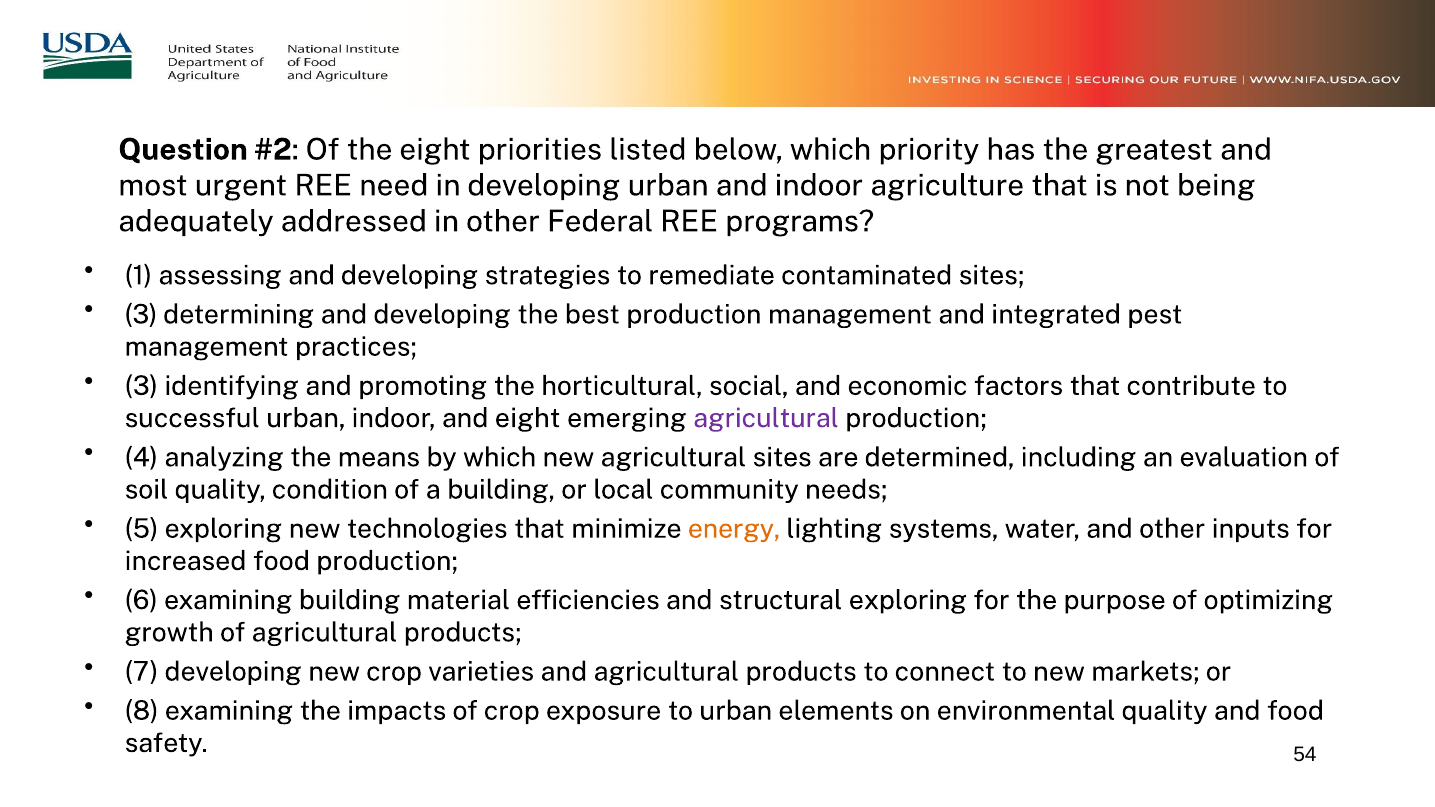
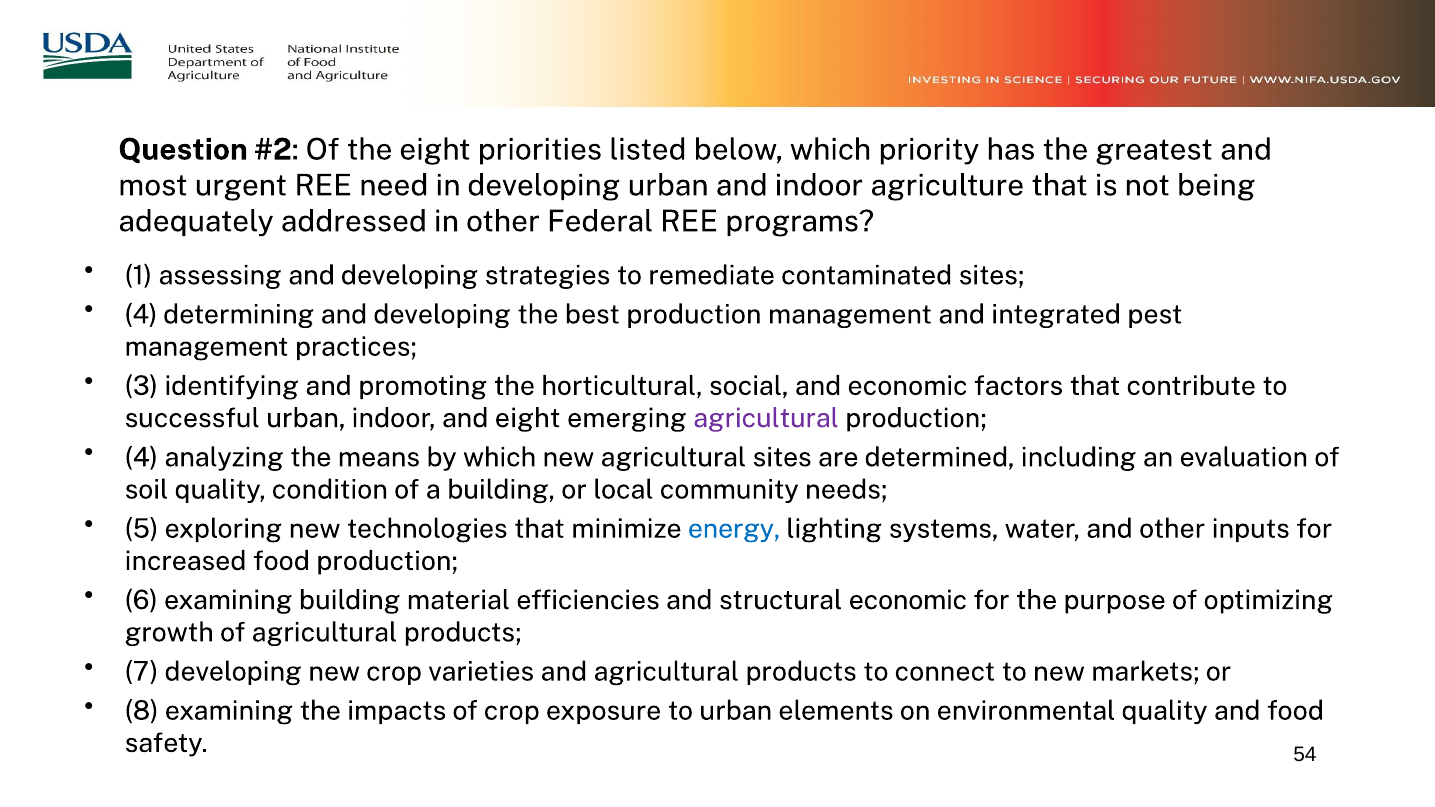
3 at (141, 315): 3 -> 4
energy colour: orange -> blue
structural exploring: exploring -> economic
